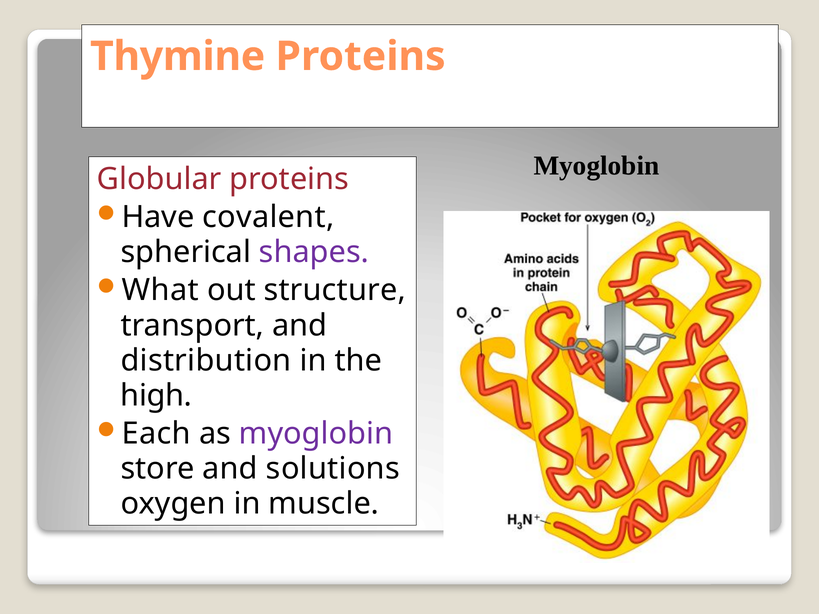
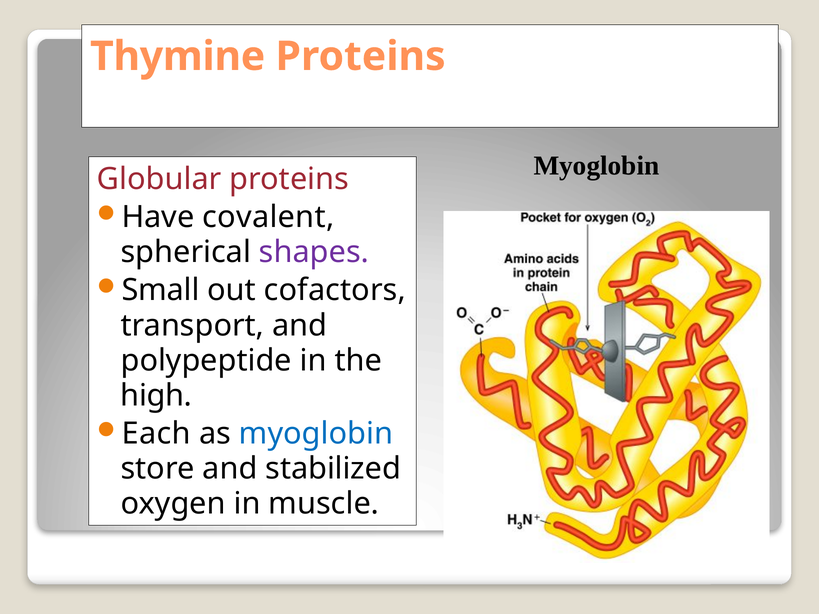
What: What -> Small
structure: structure -> cofactors
distribution: distribution -> polypeptide
myoglobin at (316, 434) colour: purple -> blue
solutions: solutions -> stabilized
